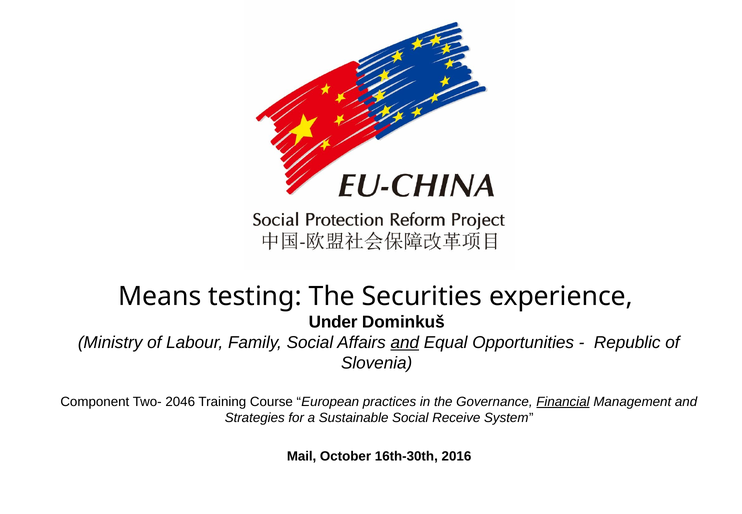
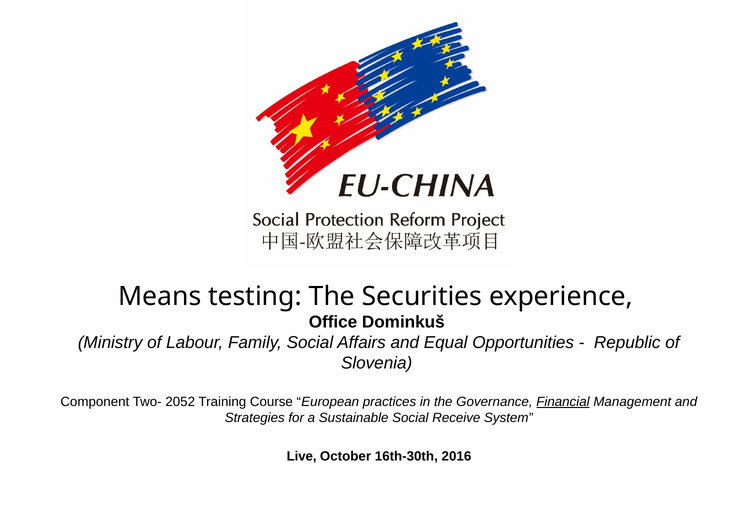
Under: Under -> Office
and at (405, 342) underline: present -> none
2046: 2046 -> 2052
Mail: Mail -> Live
